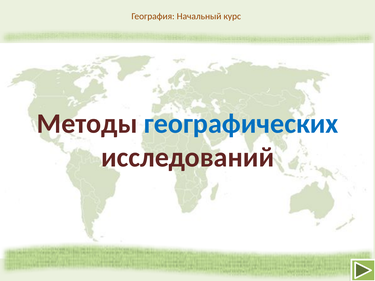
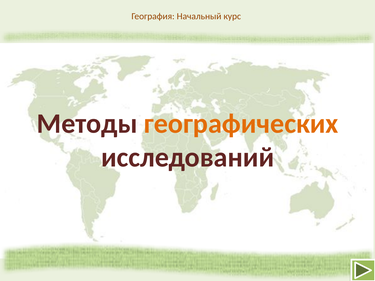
географических colour: blue -> orange
